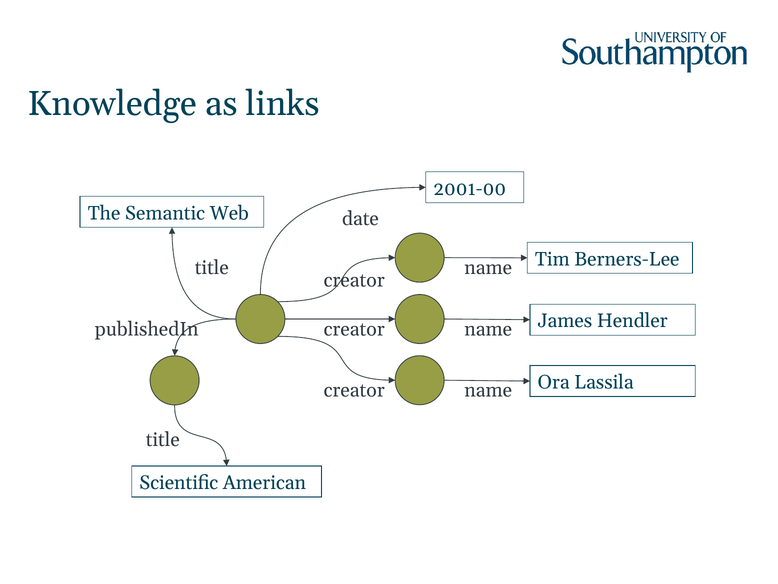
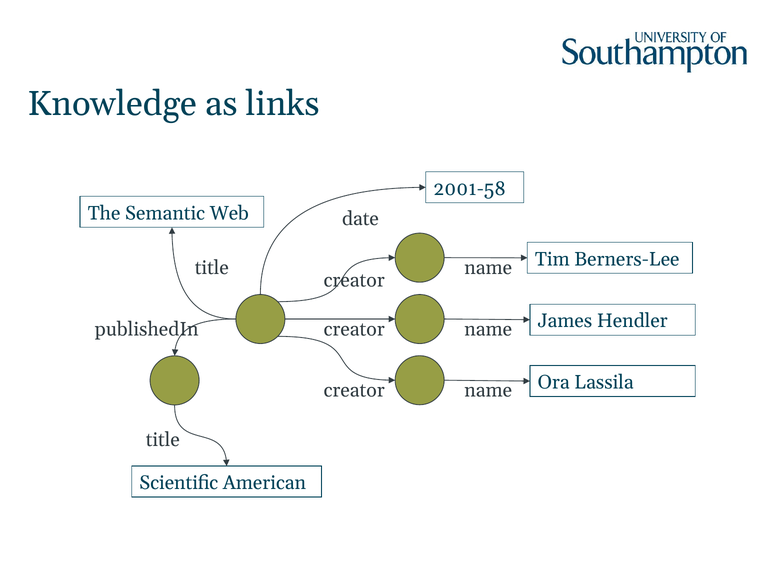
2001-00: 2001-00 -> 2001-58
